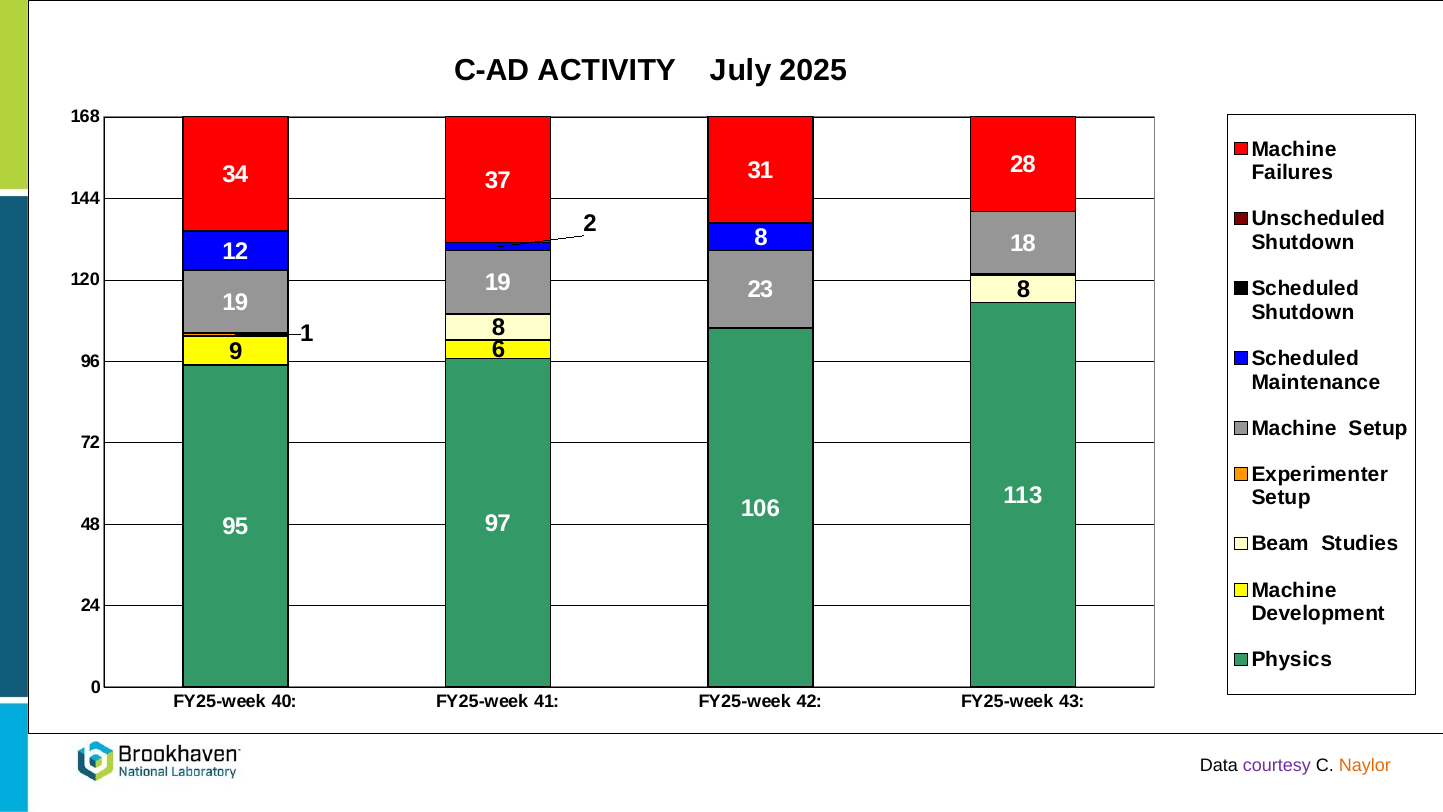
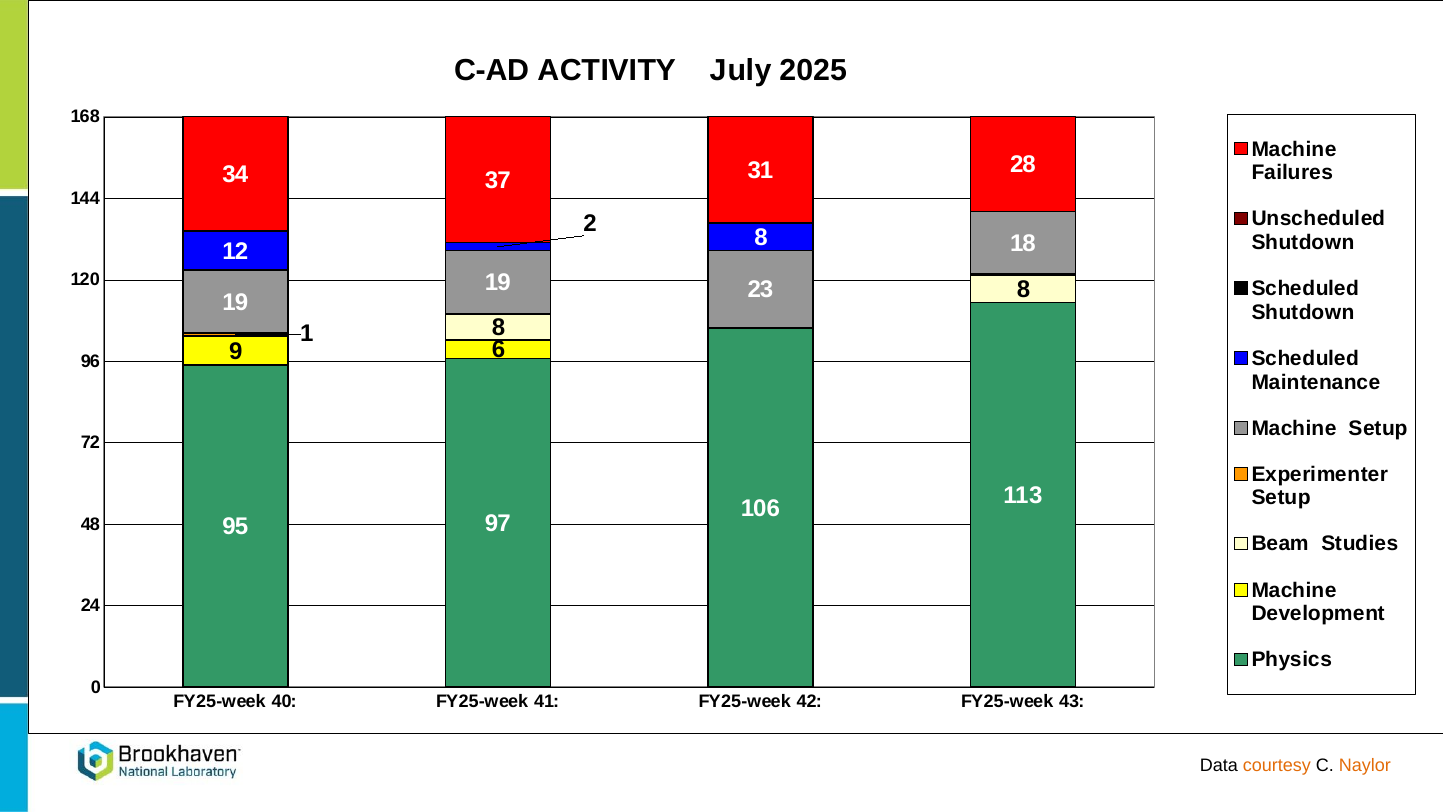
courtesy colour: purple -> orange
